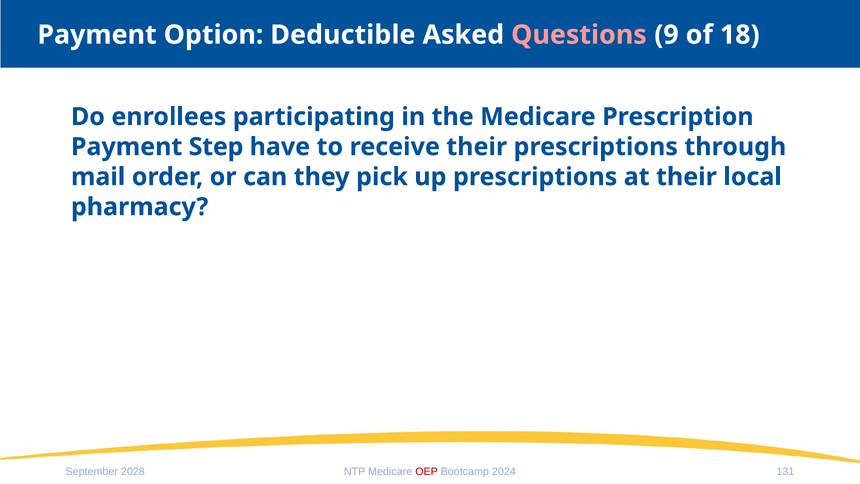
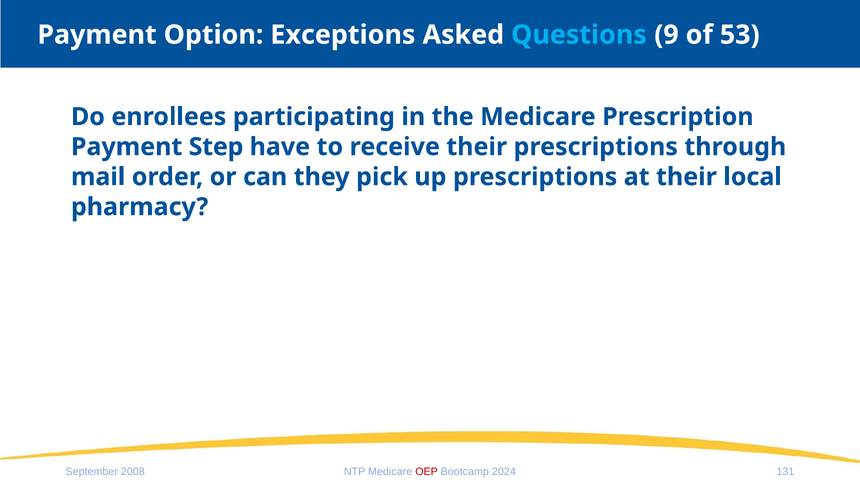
Deductible: Deductible -> Exceptions
Questions colour: pink -> light blue
18: 18 -> 53
2028: 2028 -> 2008
